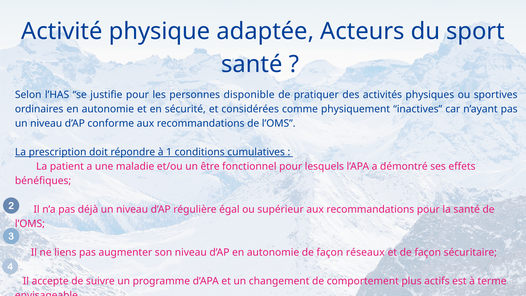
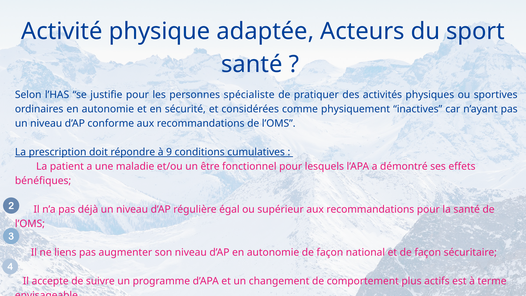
disponible: disponible -> spécialiste
1: 1 -> 9
réseaux: réseaux -> national
